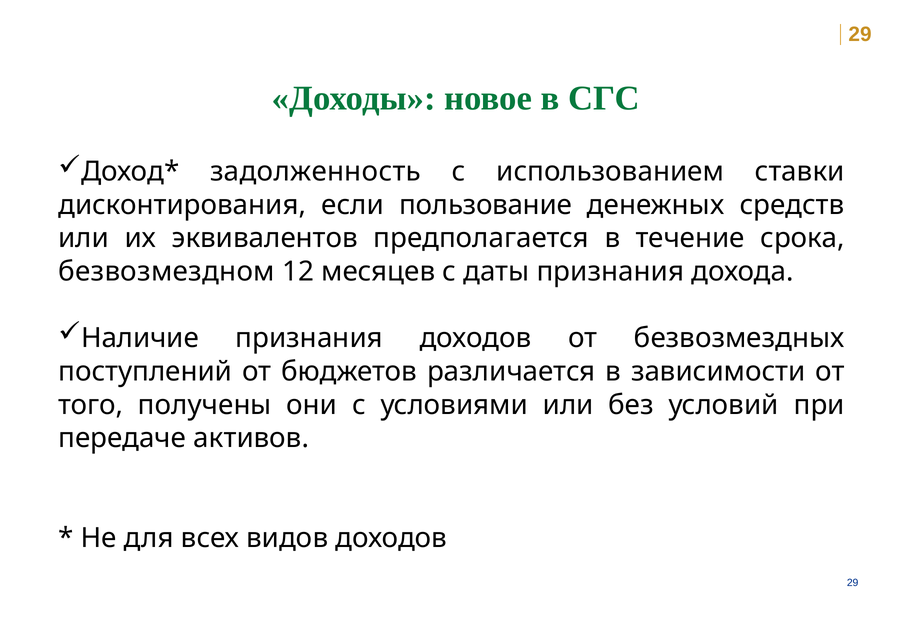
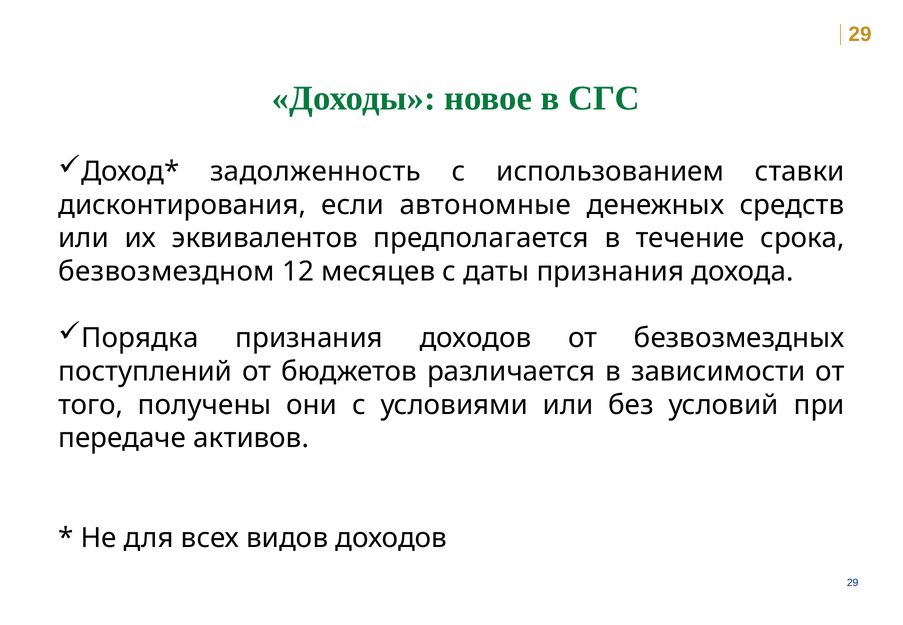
пользование: пользование -> автономные
Наличие: Наличие -> Порядка
